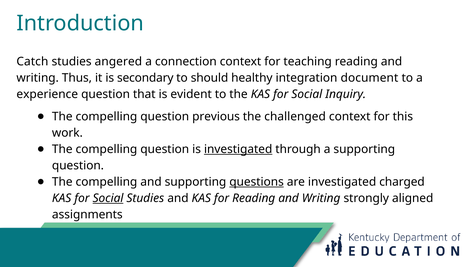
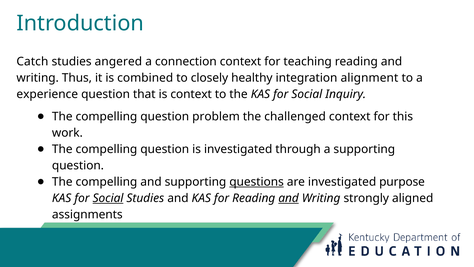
secondary: secondary -> combined
should: should -> closely
document: document -> alignment
is evident: evident -> context
previous: previous -> problem
investigated at (238, 149) underline: present -> none
charged: charged -> purpose
and at (289, 198) underline: none -> present
